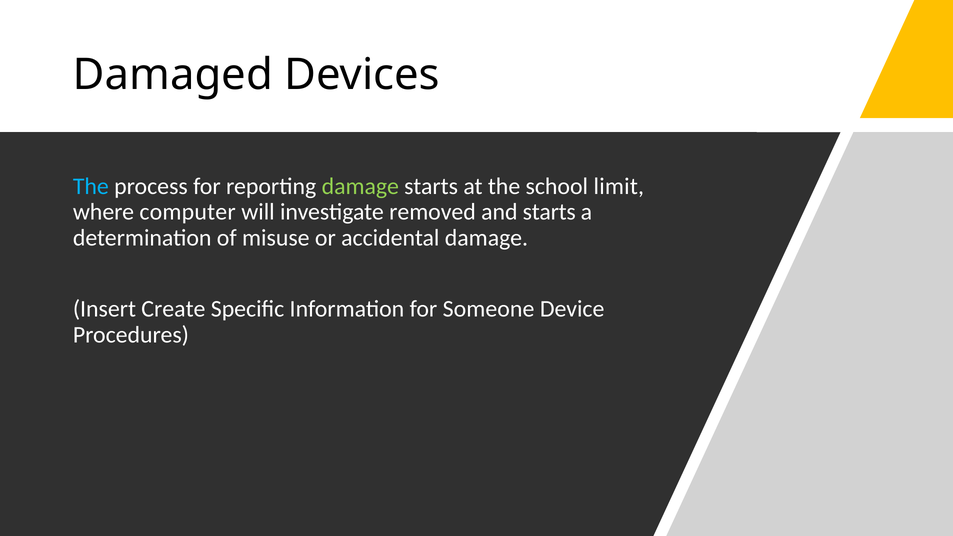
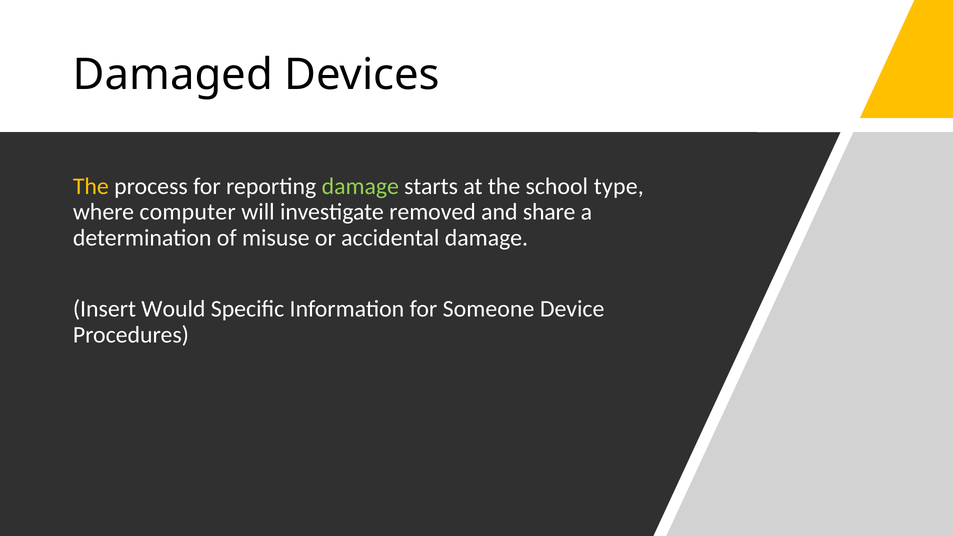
The at (91, 186) colour: light blue -> yellow
limit: limit -> type
and starts: starts -> share
Create: Create -> Would
